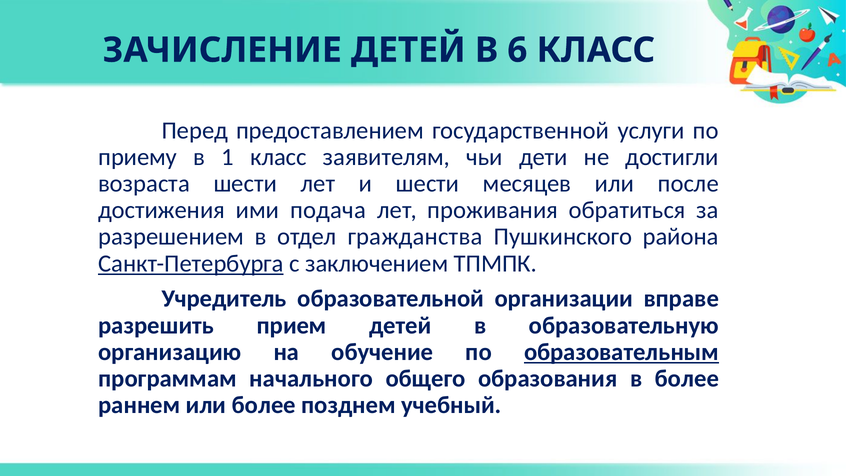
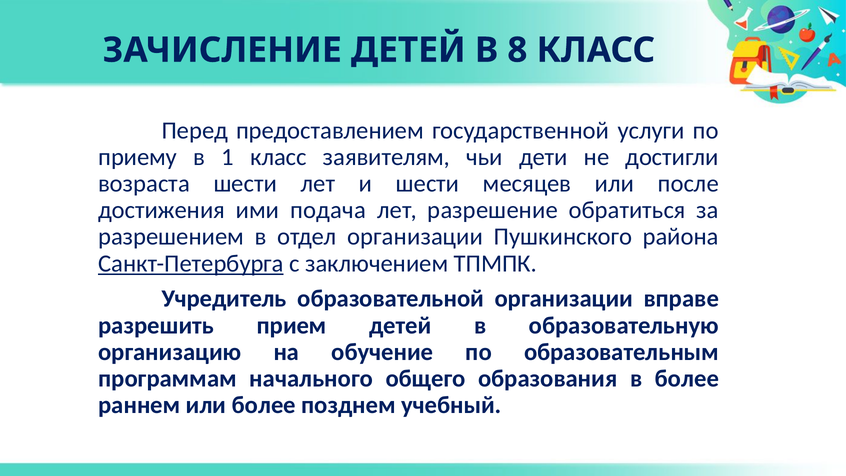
6: 6 -> 8
проживания: проживания -> разрешение
отдел гражданства: гражданства -> организации
образовательным underline: present -> none
